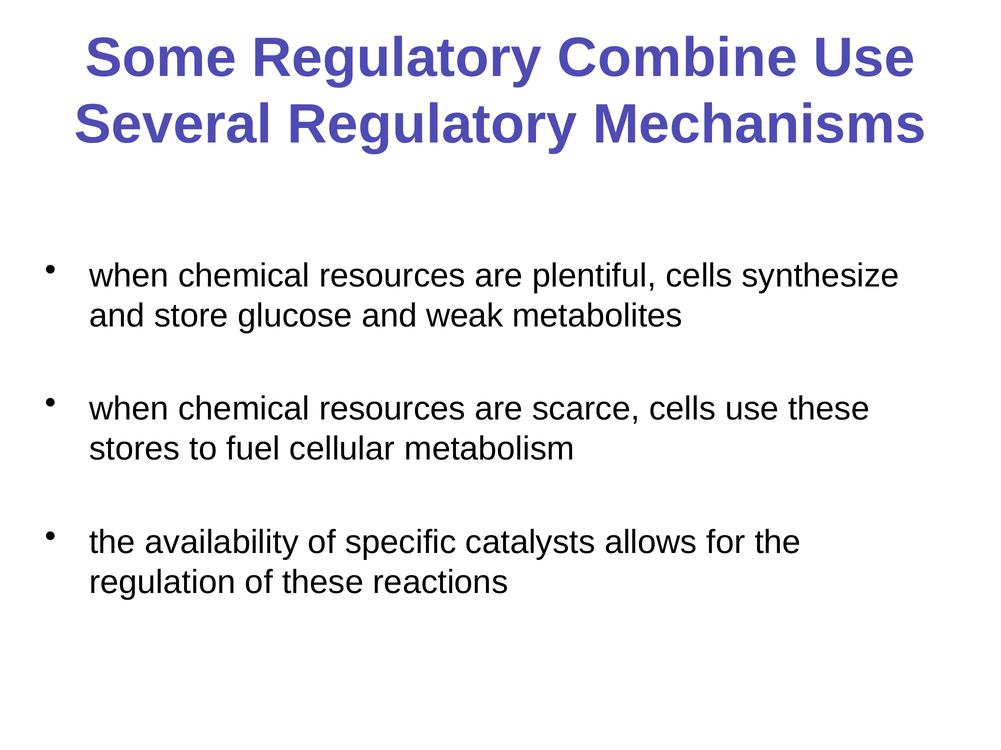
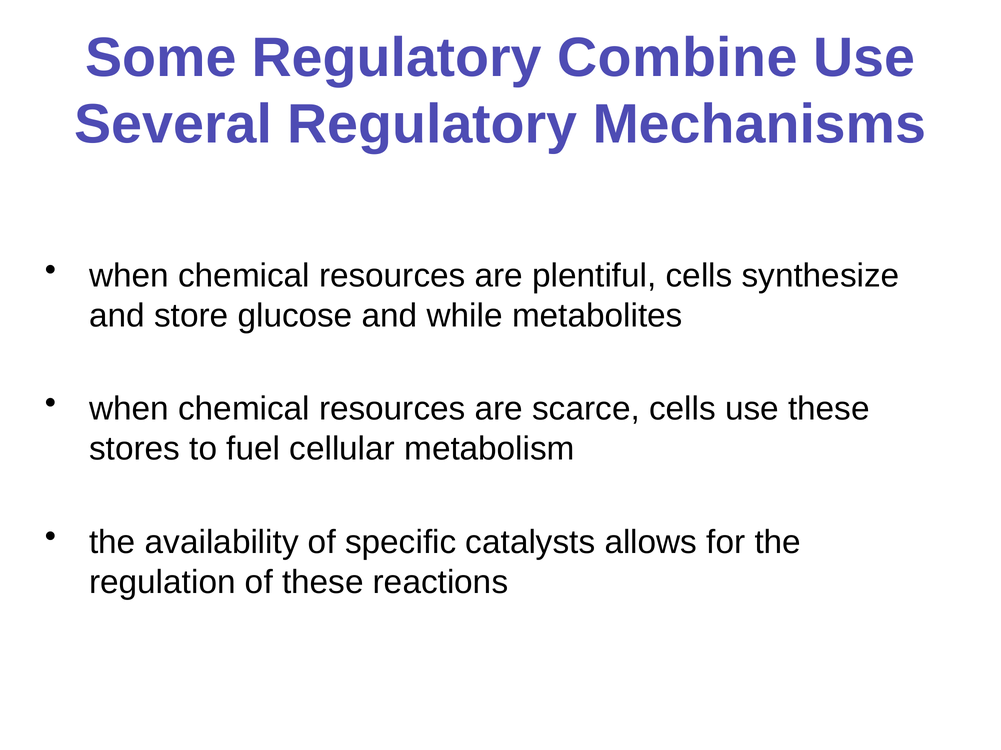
weak: weak -> while
